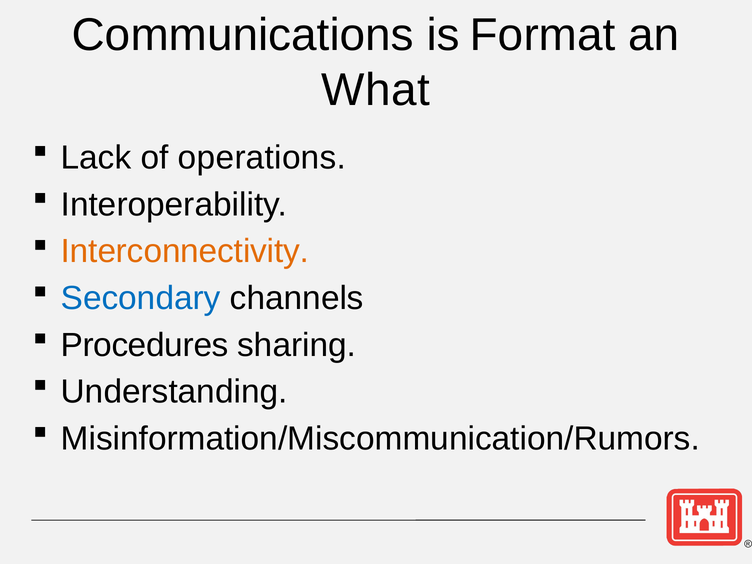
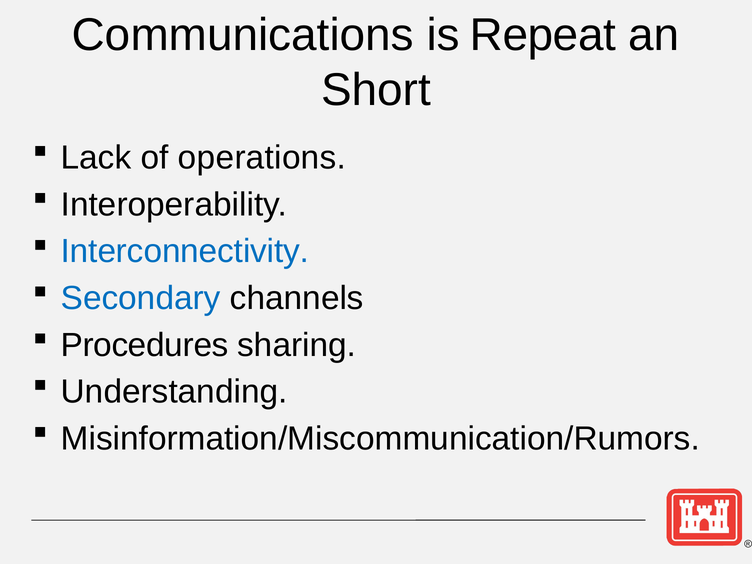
Format: Format -> Repeat
What: What -> Short
Interconnectivity colour: orange -> blue
